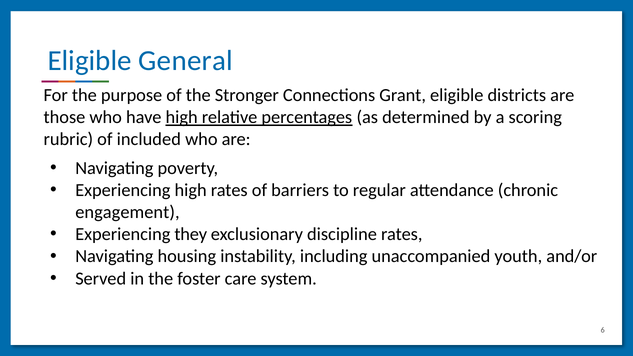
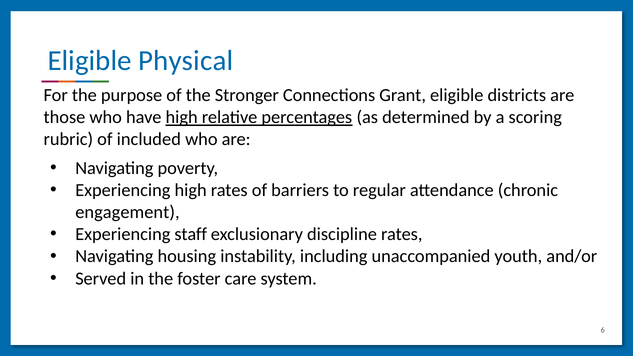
General: General -> Physical
they: they -> staff
